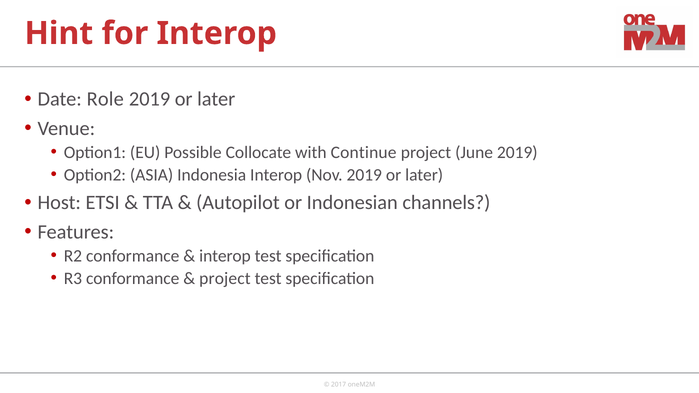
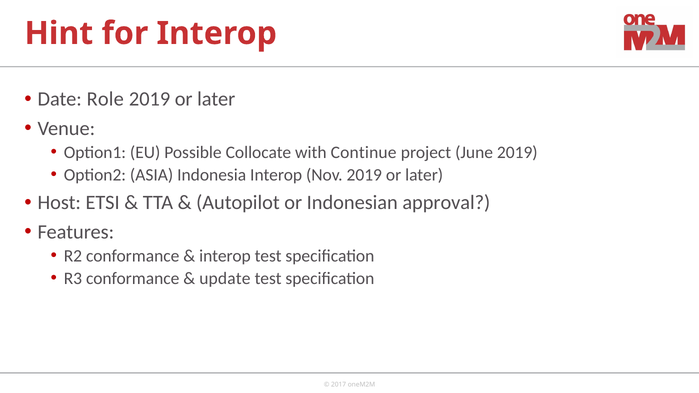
channels: channels -> approval
project at (225, 279): project -> update
